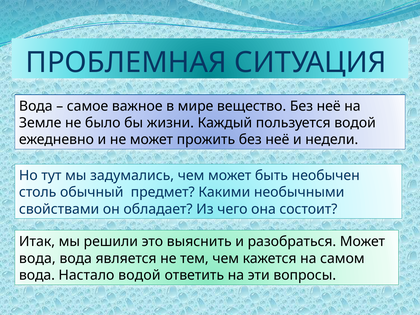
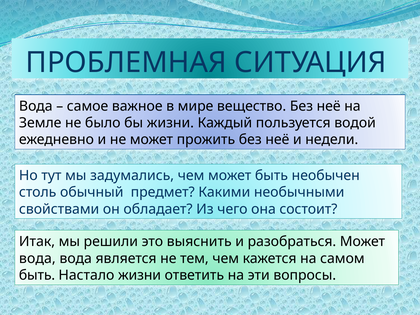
вода at (37, 275): вода -> быть
Настало водой: водой -> жизни
